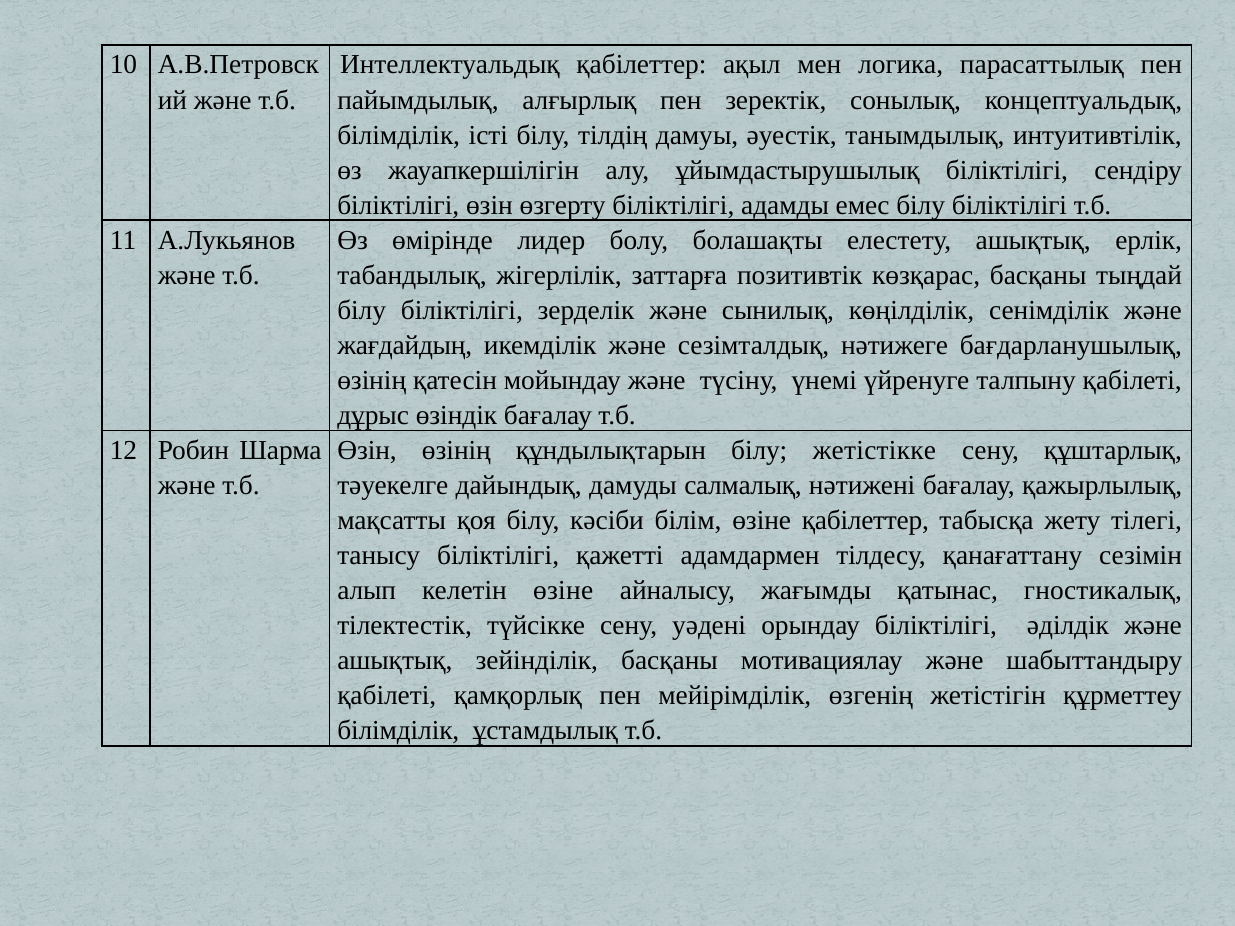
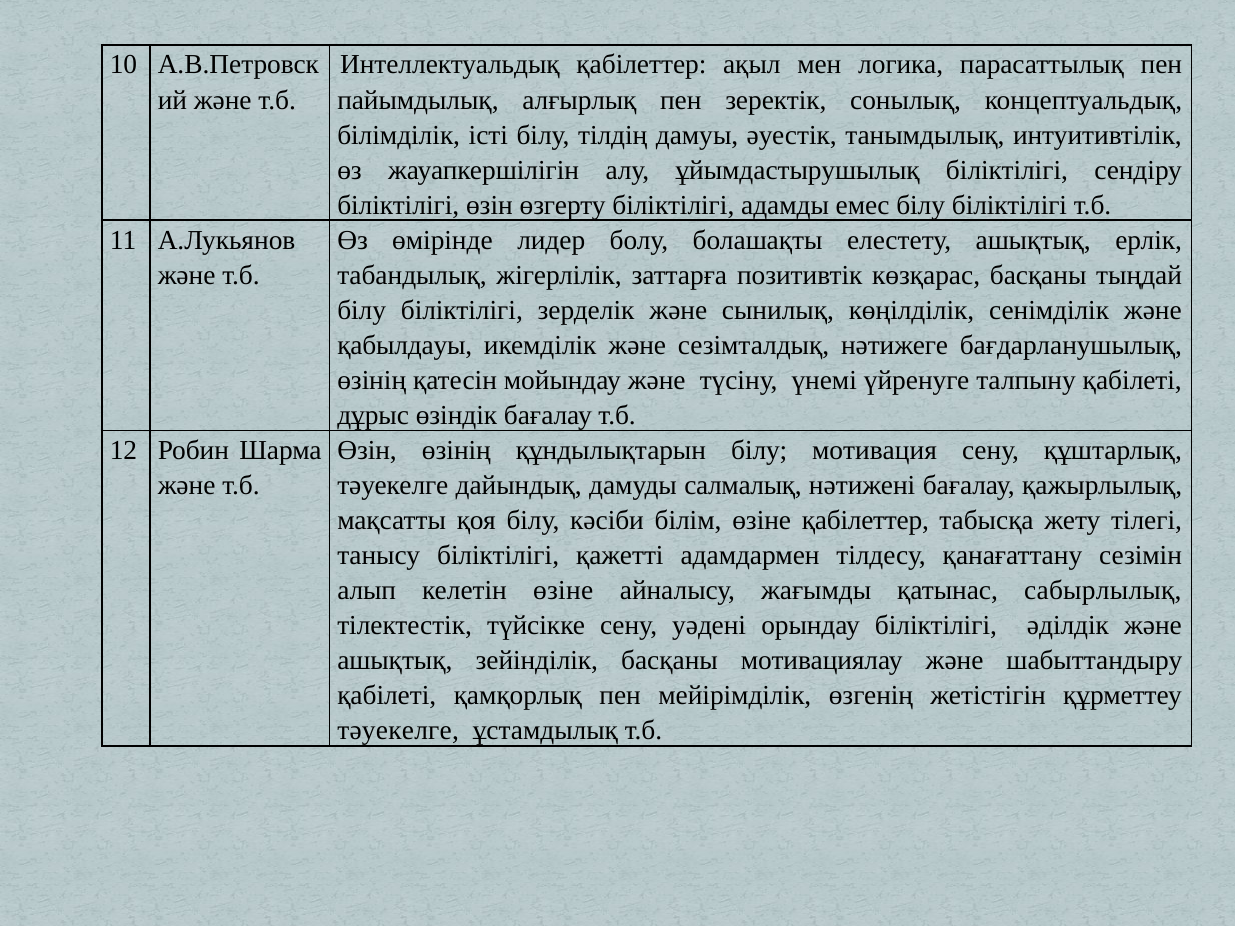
жағдайдың: жағдайдың -> қабылдауы
жетістікке: жетістікке -> мотивация
гностикалық: гностикалық -> сабырлылық
білімділік at (398, 731): білімділік -> тәуекелге
